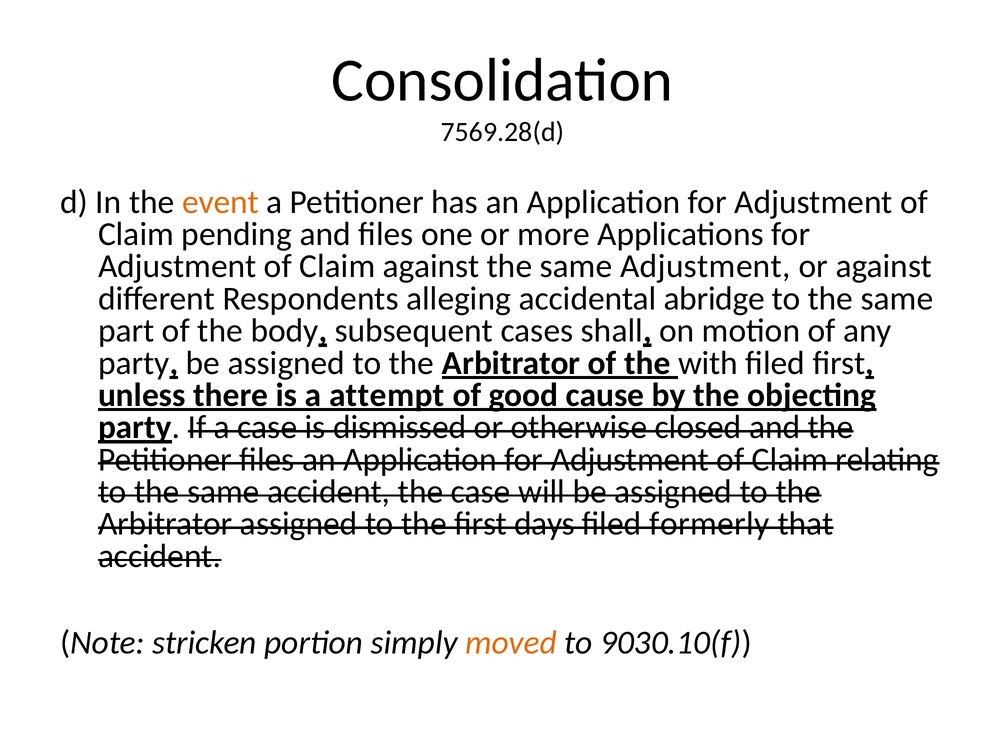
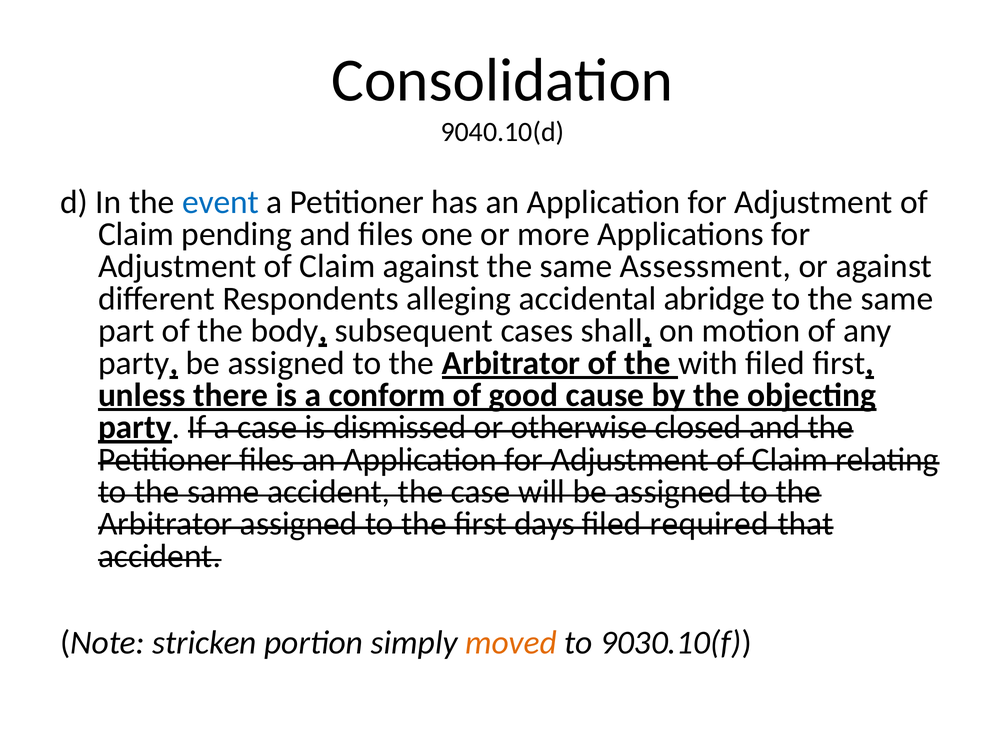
7569.28(d: 7569.28(d -> 9040.10(d
event colour: orange -> blue
same Adjustment: Adjustment -> Assessment
attempt: attempt -> conform
formerly: formerly -> required
